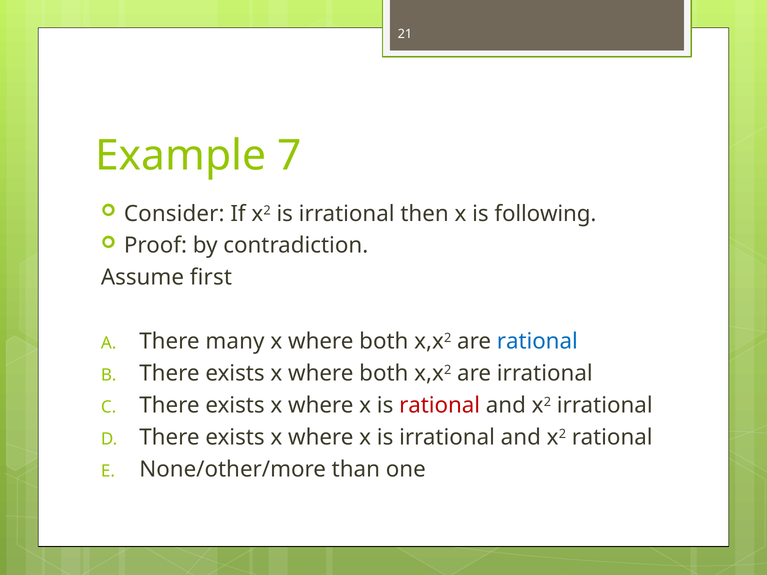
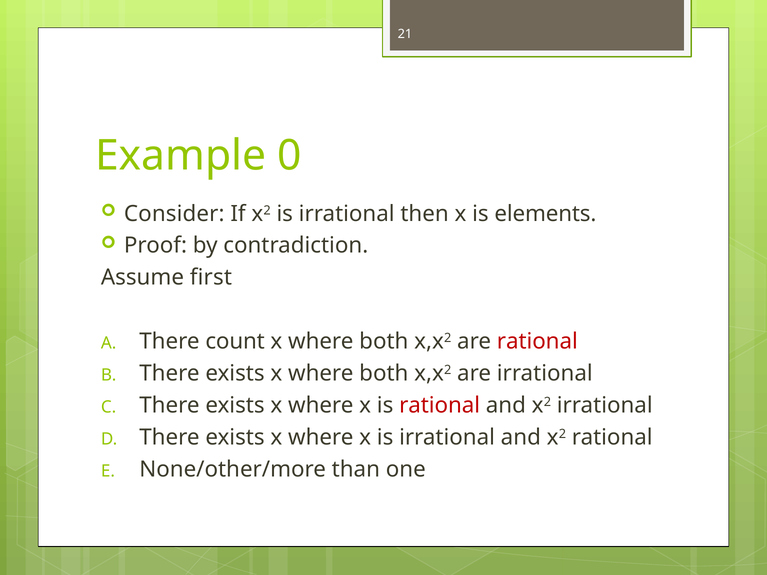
7: 7 -> 0
following: following -> elements
many: many -> count
rational at (537, 342) colour: blue -> red
